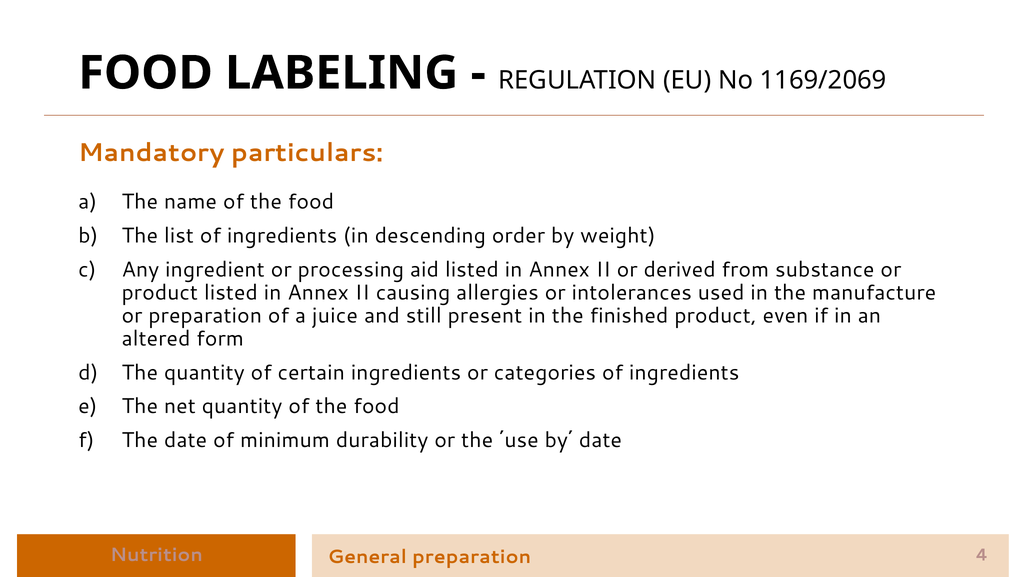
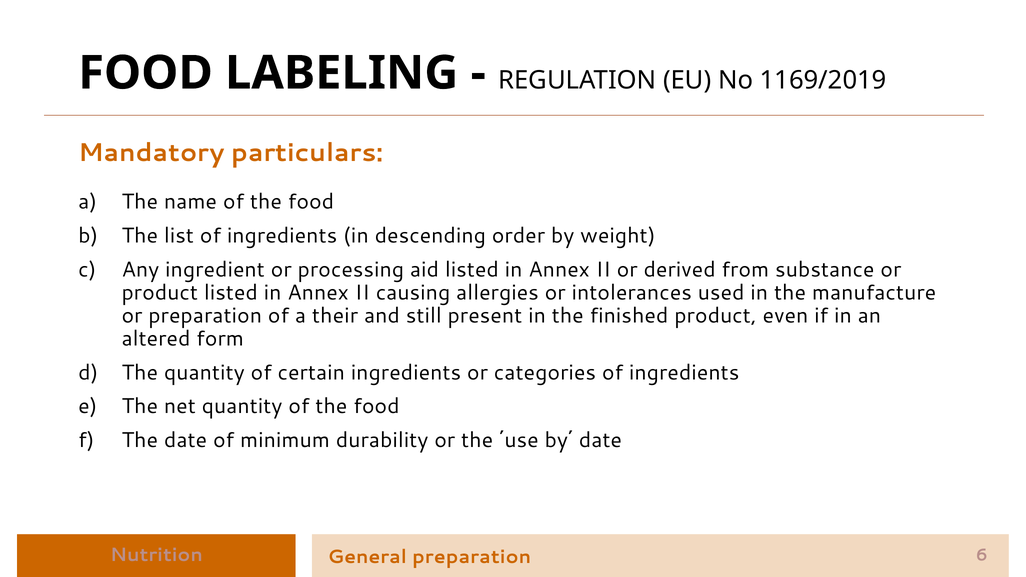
1169/2069: 1169/2069 -> 1169/2019
juice: juice -> their
4: 4 -> 6
